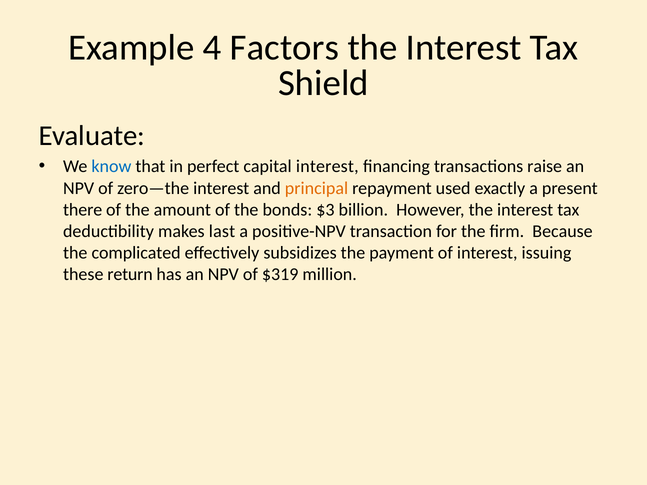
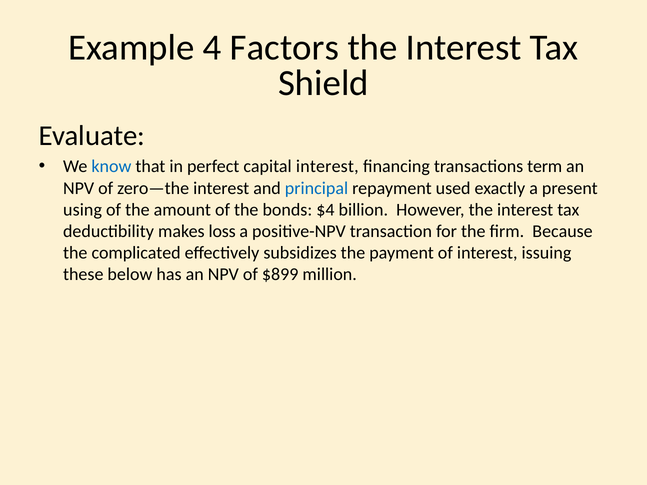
raise: raise -> term
principal colour: orange -> blue
there: there -> using
$3: $3 -> $4
last: last -> loss
return: return -> below
$319: $319 -> $899
